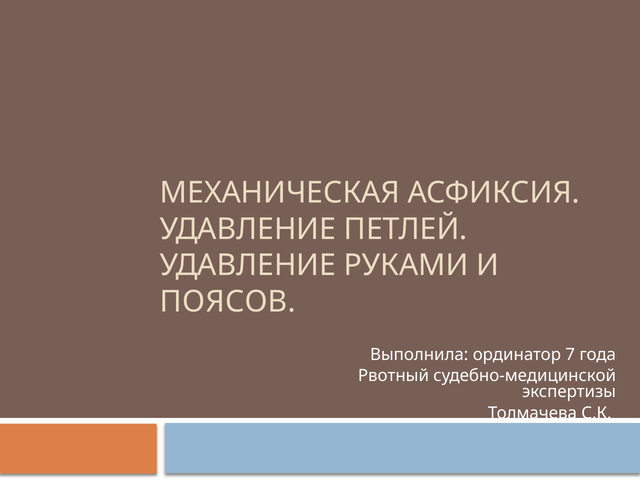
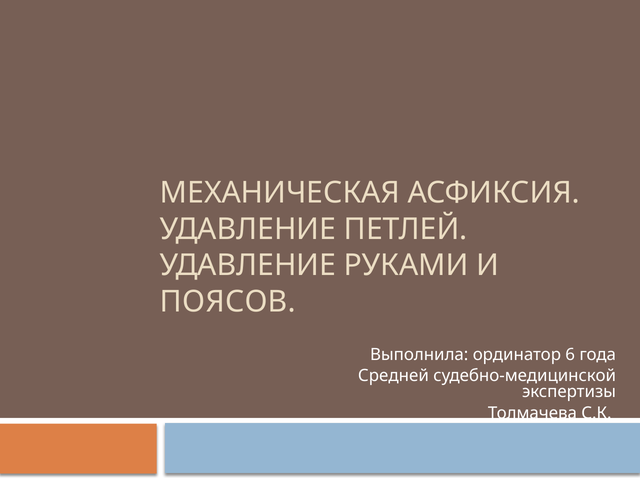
7: 7 -> 6
Рвотный: Рвотный -> Средней
